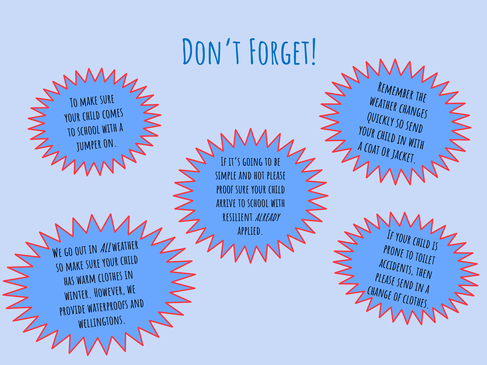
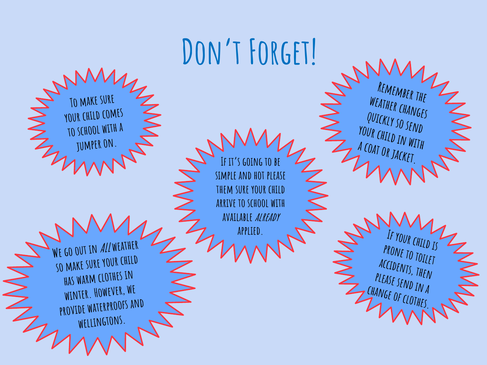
proof: proof -> them
resilient: resilient -> available
